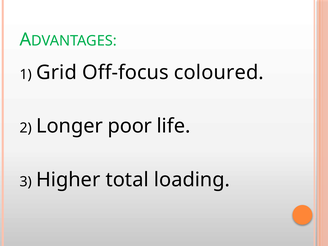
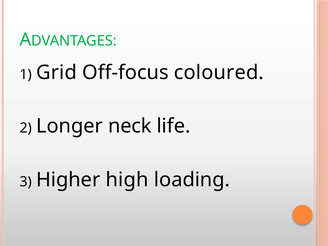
poor: poor -> neck
total: total -> high
